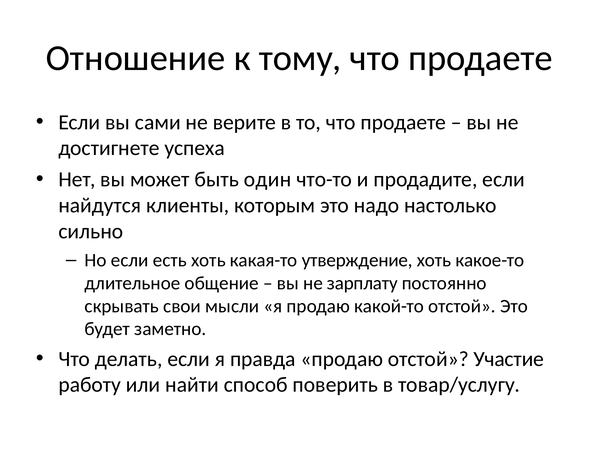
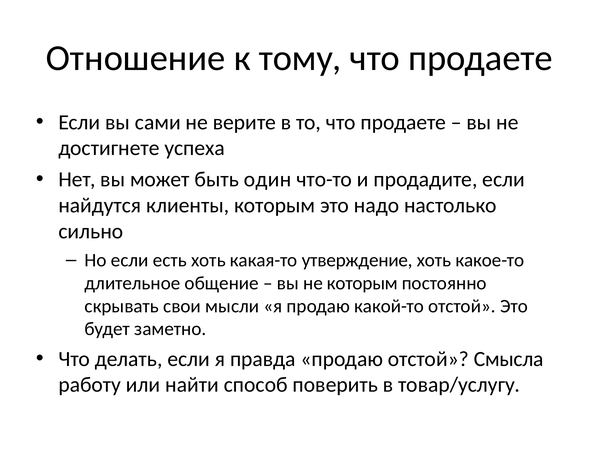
не зарплату: зарплату -> которым
Участие: Участие -> Смысла
